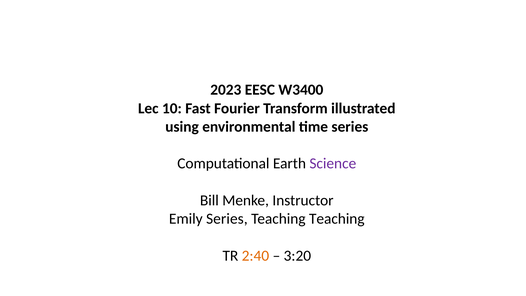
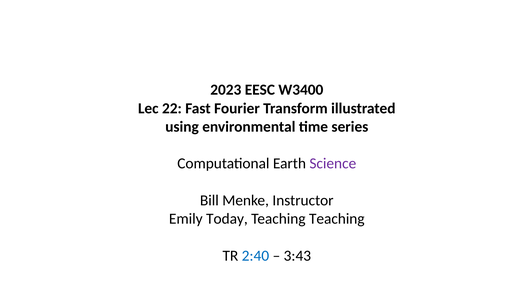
10: 10 -> 22
Emily Series: Series -> Today
2:40 colour: orange -> blue
3:20: 3:20 -> 3:43
